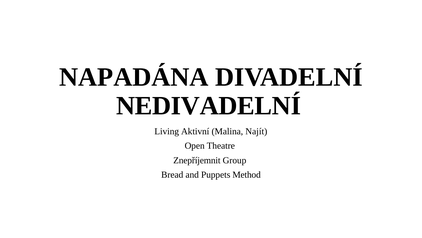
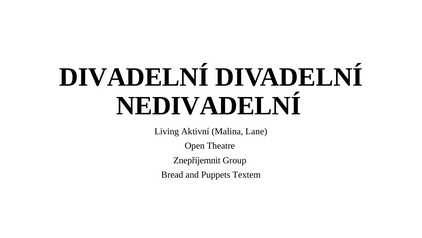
NAPADÁNA at (134, 77): NAPADÁNA -> DIVADELNÍ
Najít: Najít -> Lane
Method: Method -> Textem
